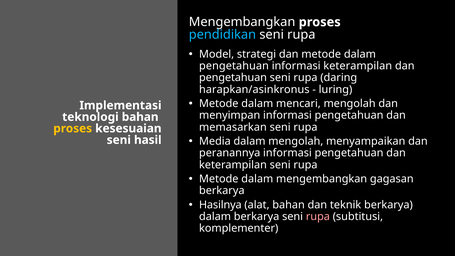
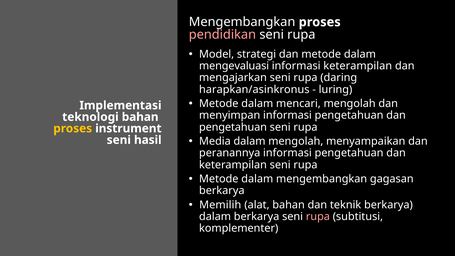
pendidikan colour: light blue -> pink
pengetahuan at (234, 66): pengetahuan -> mengevaluasi
pengetahuan at (233, 78): pengetahuan -> mengajarkan
memasarkan at (233, 127): memasarkan -> pengetahuan
kesesuaian: kesesuaian -> instrument
Hasilnya: Hasilnya -> Memilih
